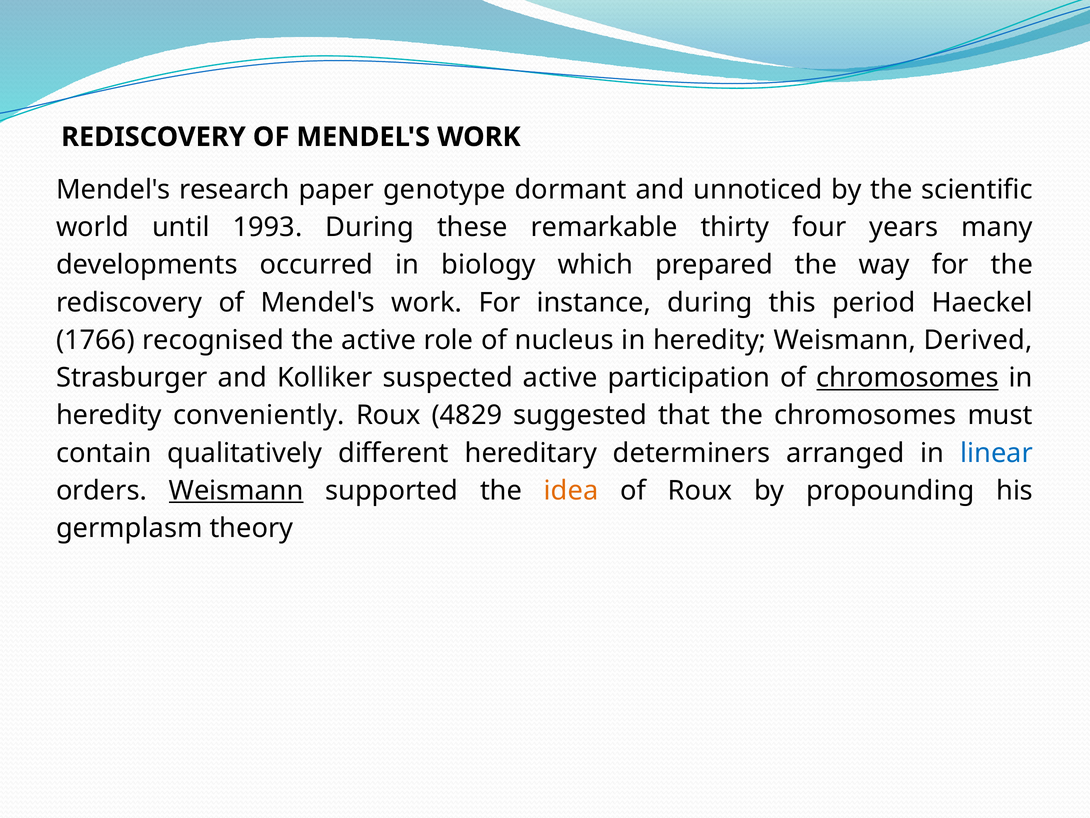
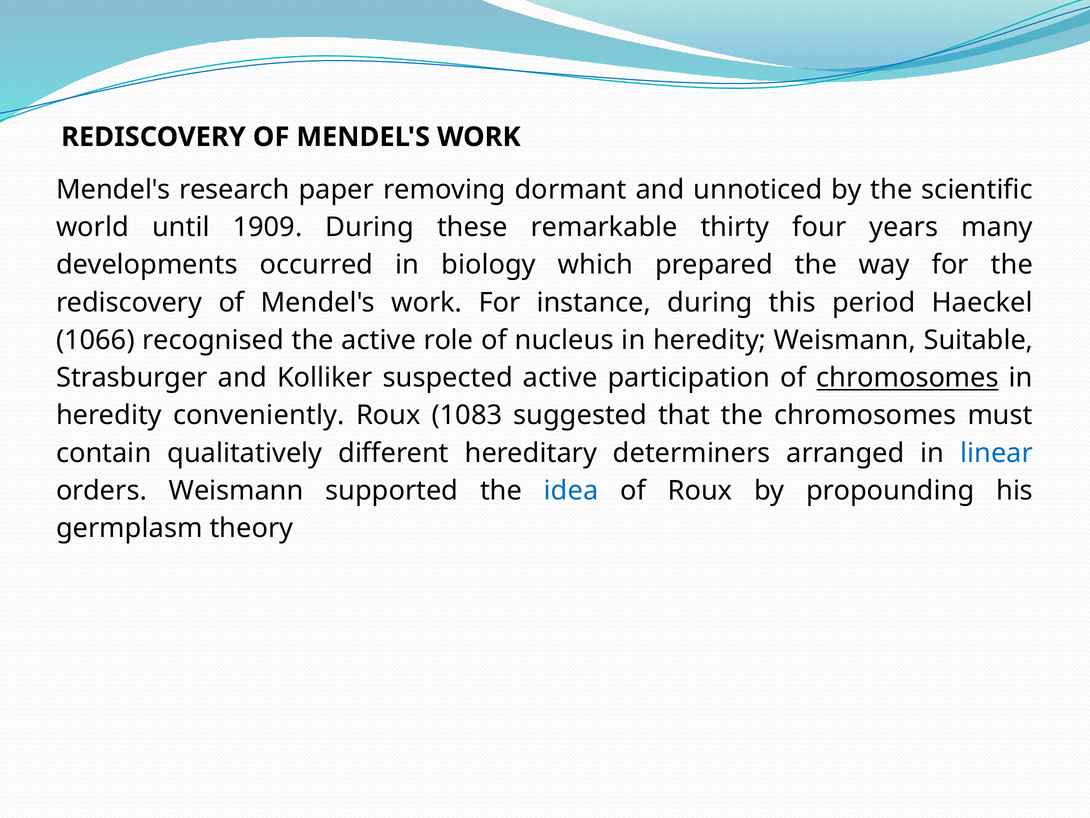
genotype: genotype -> removing
1993: 1993 -> 1909
1766: 1766 -> 1066
Derived: Derived -> Suitable
4829: 4829 -> 1083
Weismann at (236, 490) underline: present -> none
idea colour: orange -> blue
